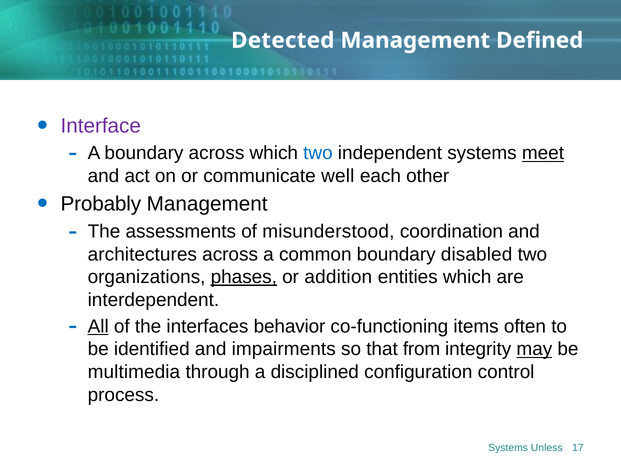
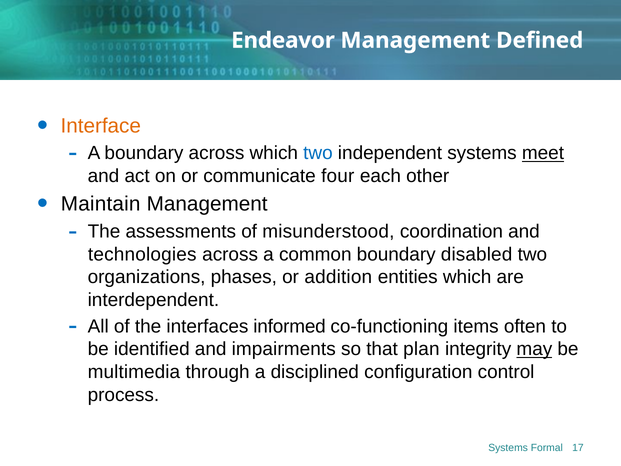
Detected: Detected -> Endeavor
Interface colour: purple -> orange
well: well -> four
Probably: Probably -> Maintain
architectures: architectures -> technologies
phases underline: present -> none
All underline: present -> none
behavior: behavior -> informed
from: from -> plan
Unless: Unless -> Formal
